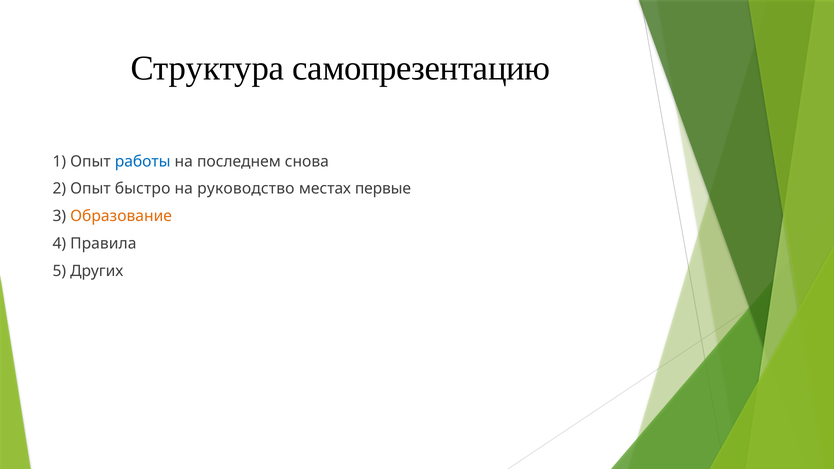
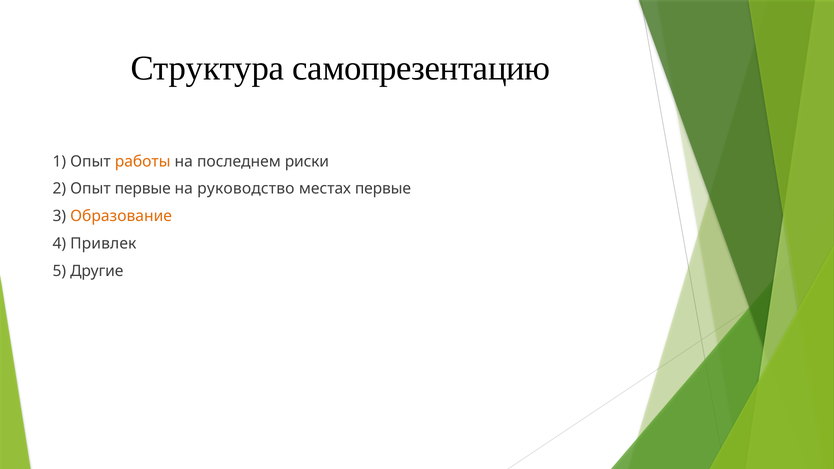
работы colour: blue -> orange
снова: снова -> риски
Опыт быстро: быстро -> первые
Правила: Правила -> Привлек
Других: Других -> Другие
